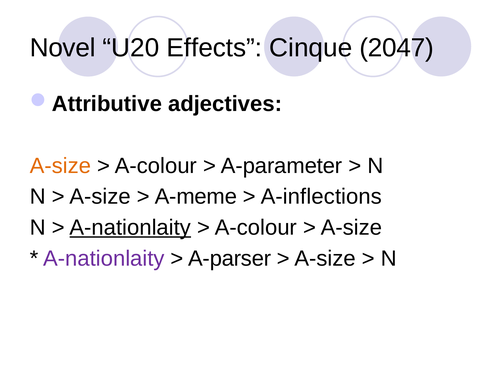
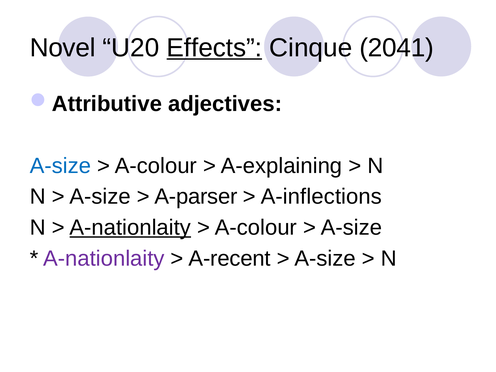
Effects underline: none -> present
2047: 2047 -> 2041
A-size at (60, 166) colour: orange -> blue
A-parameter: A-parameter -> A-explaining
A-meme: A-meme -> A-parser
A-parser: A-parser -> A-recent
